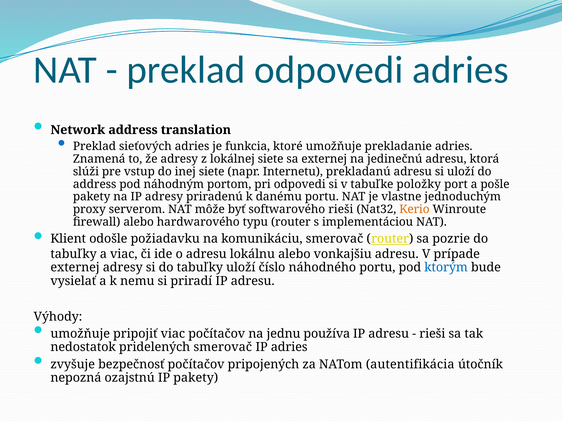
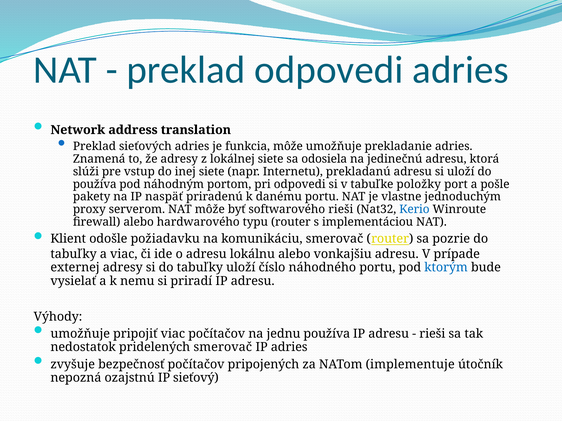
funkcia ktoré: ktoré -> môže
sa externej: externej -> odosiela
address at (95, 184): address -> používa
IP adresy: adresy -> naspäť
Kerio colour: orange -> blue
autentifikácia: autentifikácia -> implementuje
IP pakety: pakety -> sieťový
